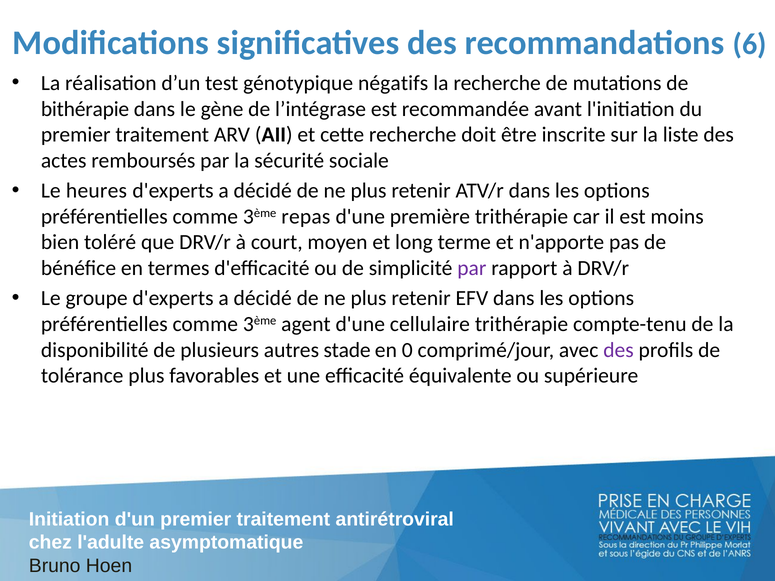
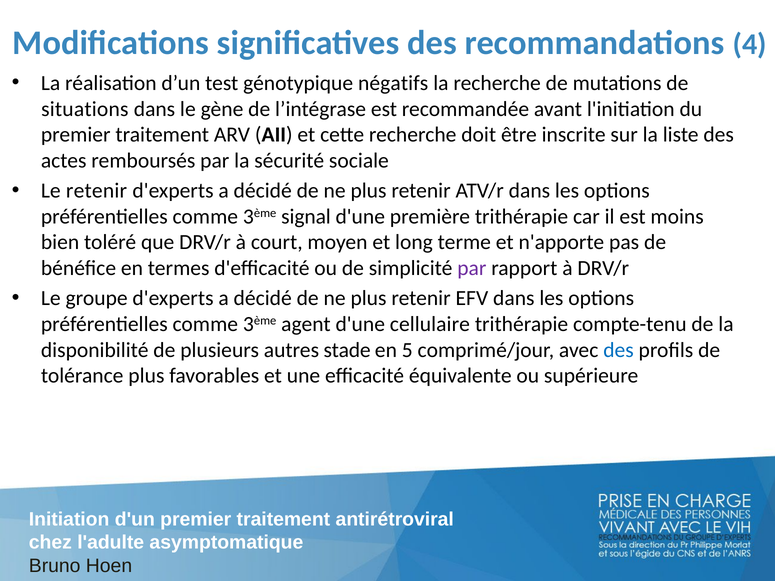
6: 6 -> 4
bithérapie: bithérapie -> situations
Le heures: heures -> retenir
repas: repas -> signal
0: 0 -> 5
des at (618, 350) colour: purple -> blue
